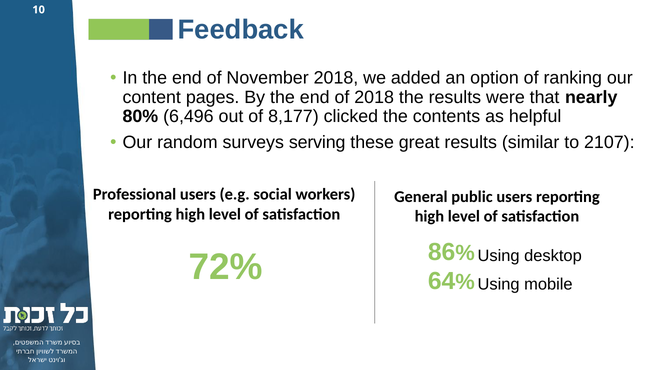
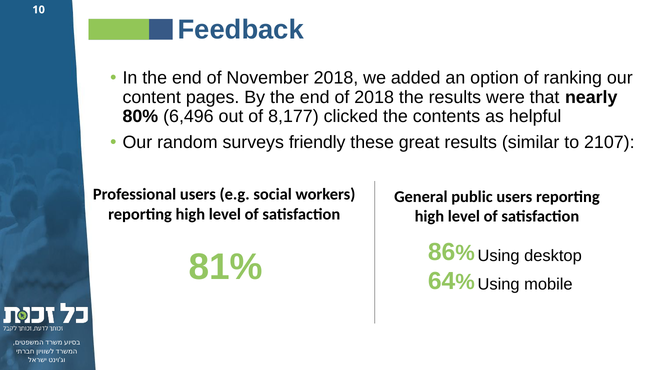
serving: serving -> friendly
72%: 72% -> 81%
